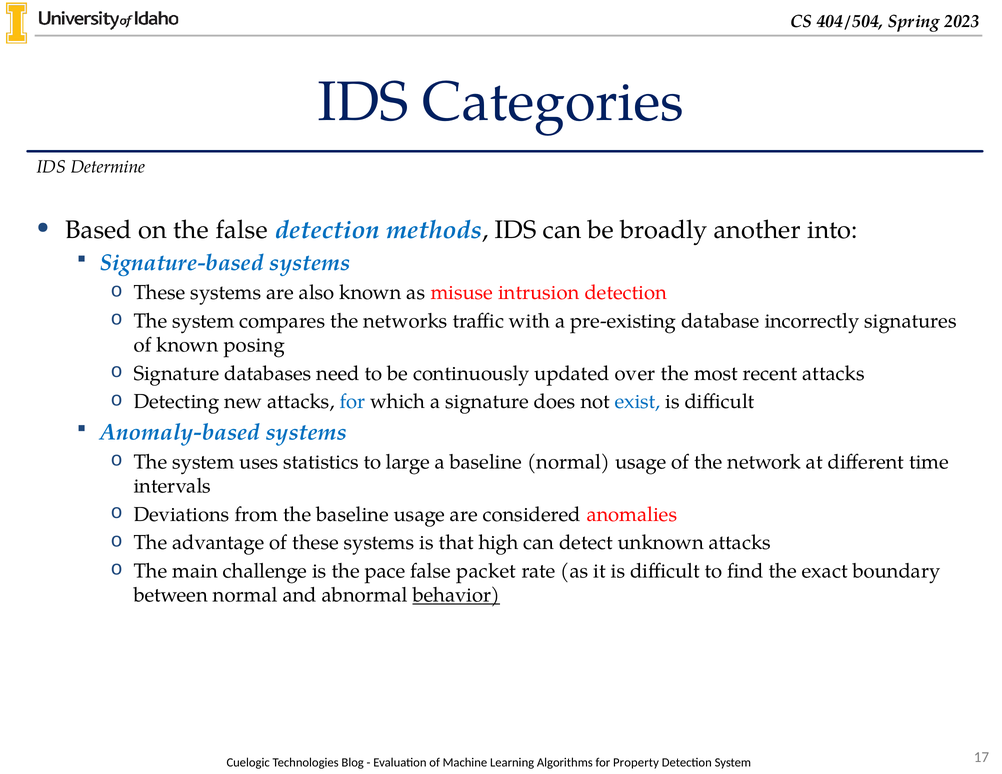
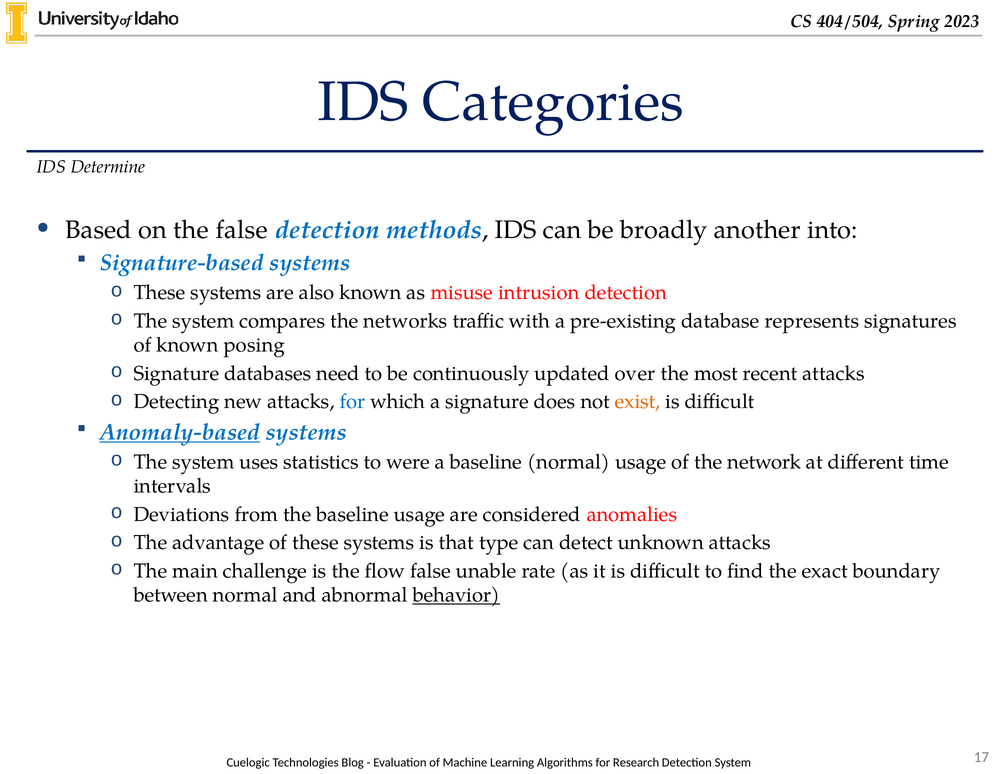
incorrectly: incorrectly -> represents
exist colour: blue -> orange
Anomaly-based underline: none -> present
large: large -> were
high: high -> type
pace: pace -> flow
packet: packet -> unable
Property: Property -> Research
